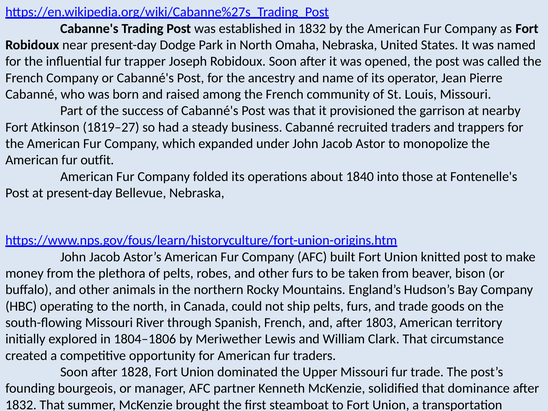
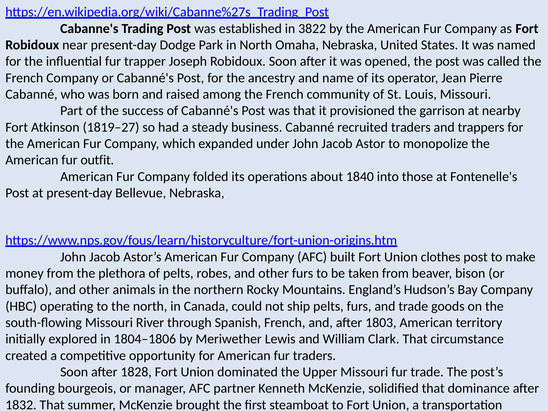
in 1832: 1832 -> 3822
knitted: knitted -> clothes
